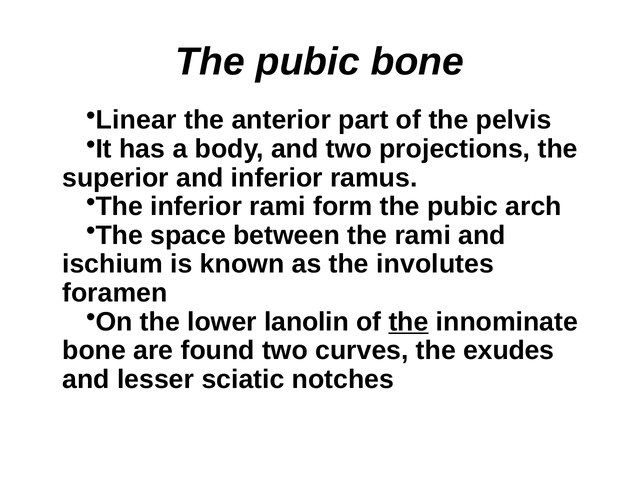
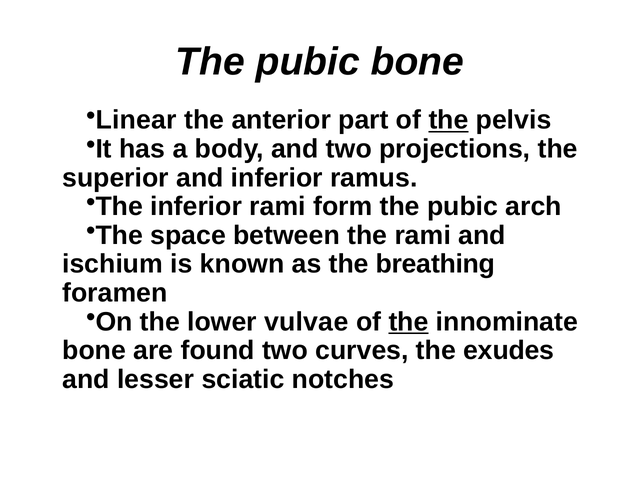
the at (449, 120) underline: none -> present
involutes: involutes -> breathing
lanolin: lanolin -> vulvae
